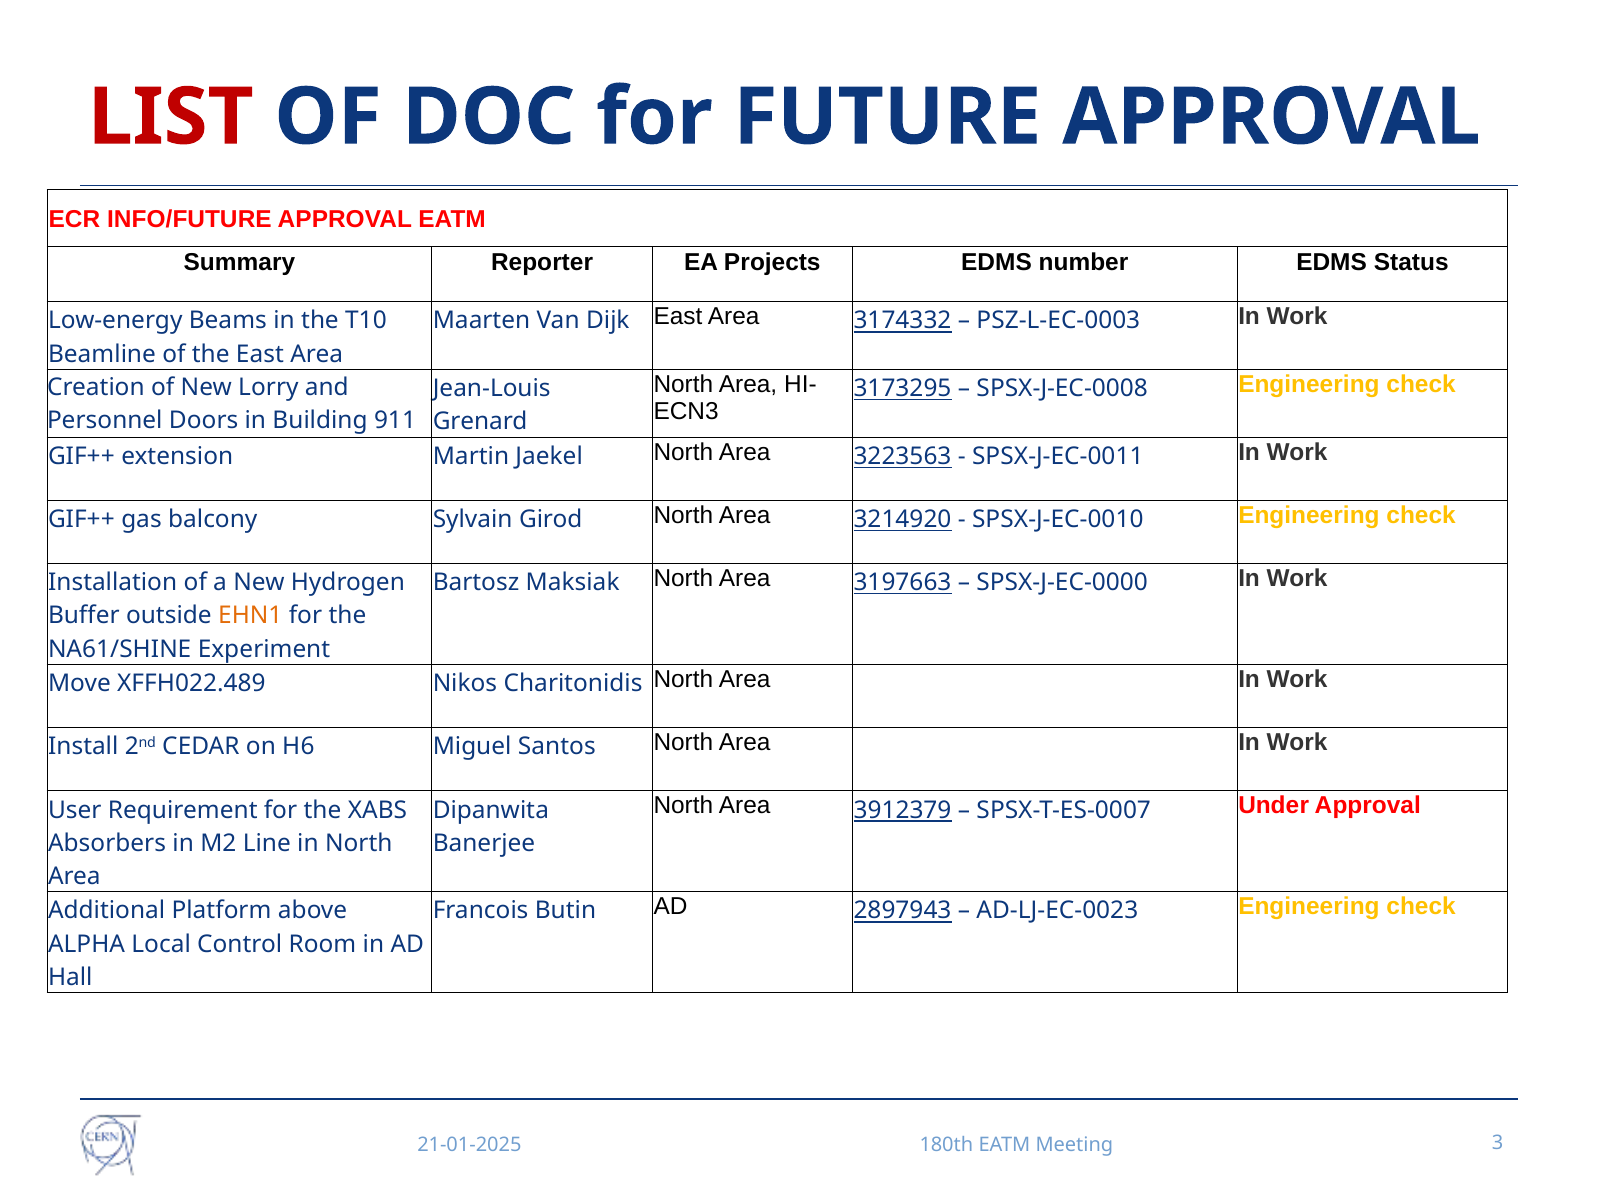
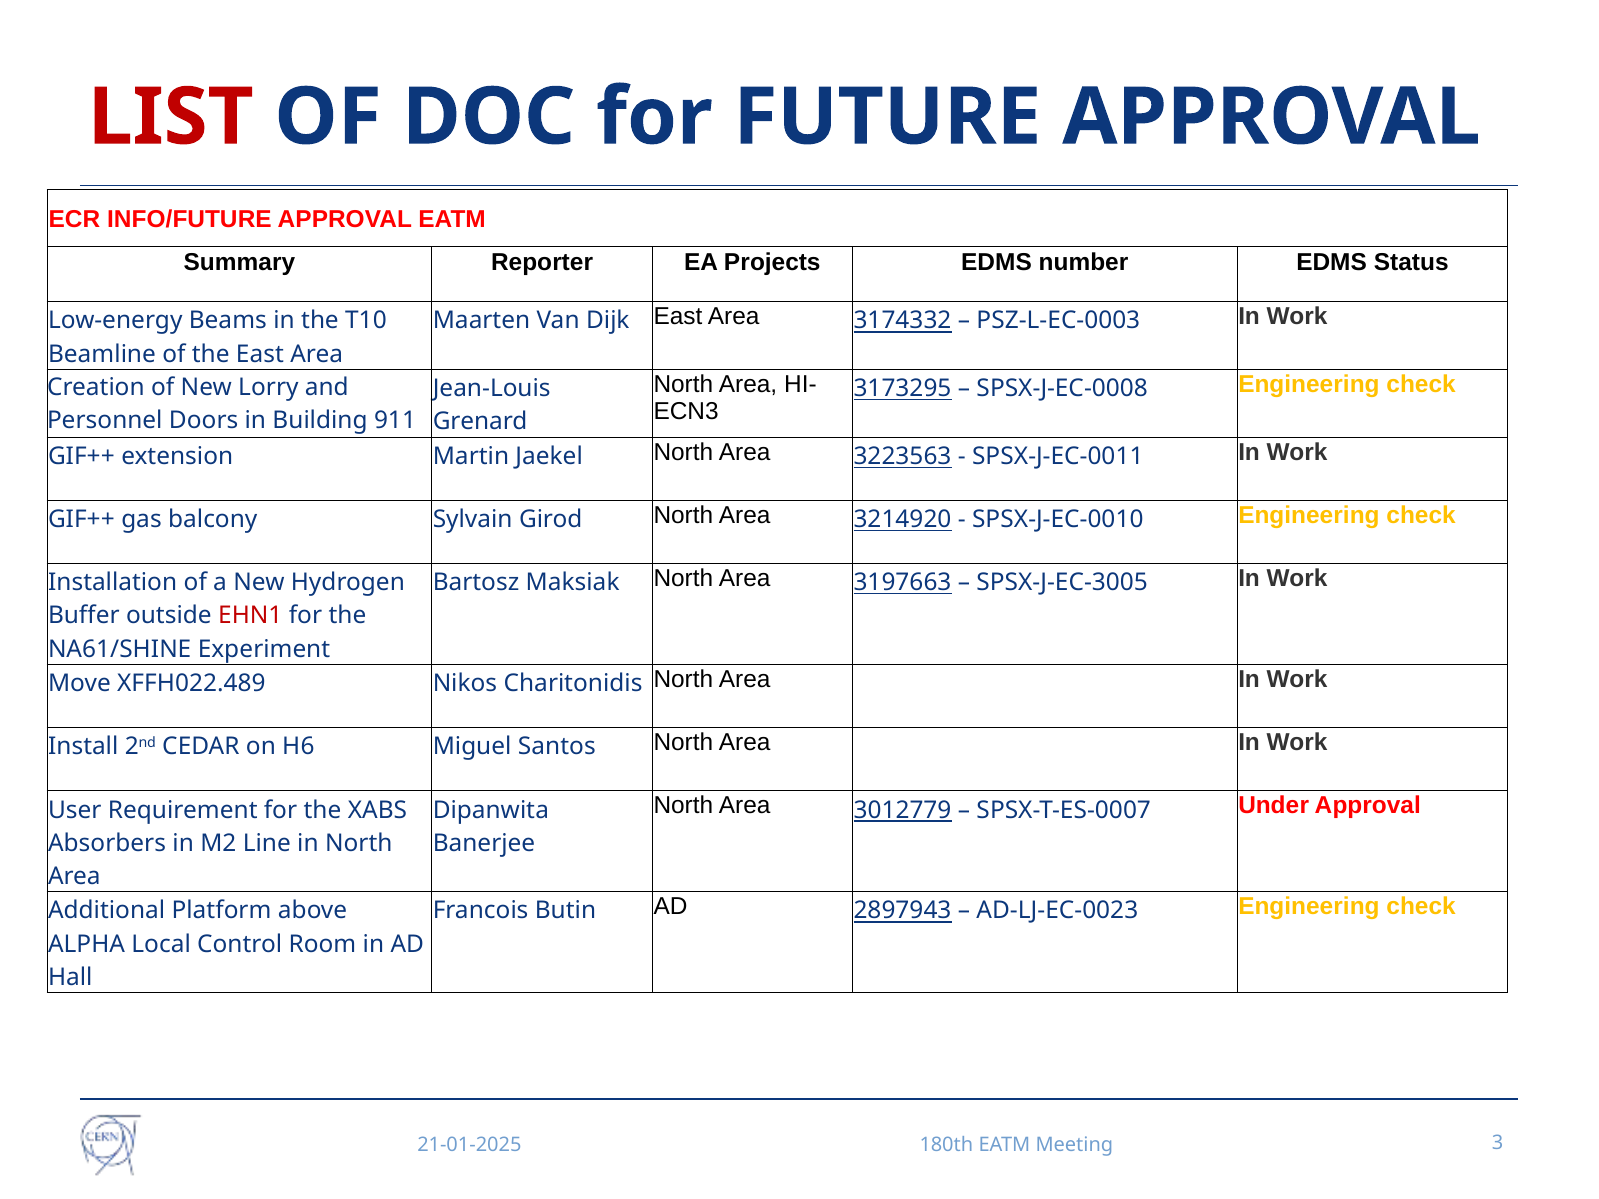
SPSX-J-EC-0000: SPSX-J-EC-0000 -> SPSX-J-EC-3005
EHN1 colour: orange -> red
3912379: 3912379 -> 3012779
